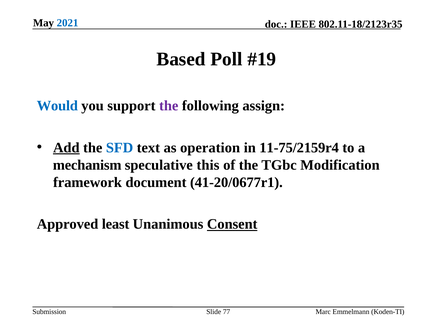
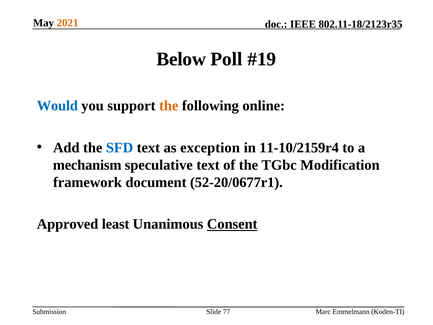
2021 colour: blue -> orange
Based: Based -> Below
the at (169, 106) colour: purple -> orange
assign: assign -> online
Add underline: present -> none
operation: operation -> exception
11-75/2159r4: 11-75/2159r4 -> 11-10/2159r4
speculative this: this -> text
41-20/0677r1: 41-20/0677r1 -> 52-20/0677r1
